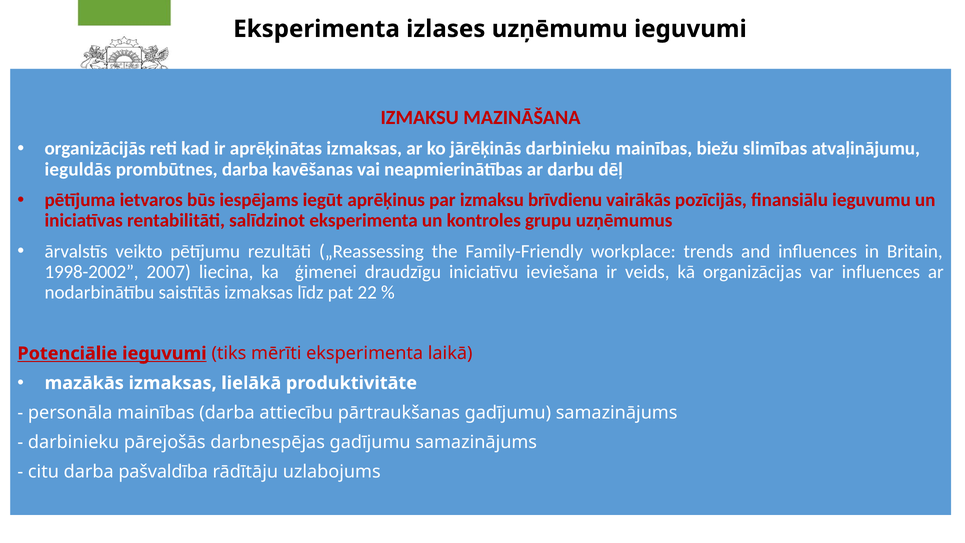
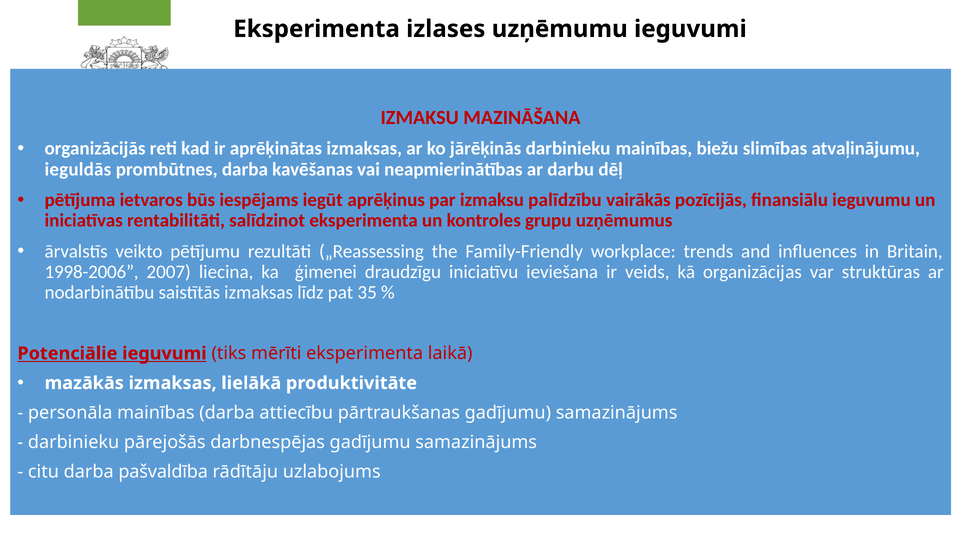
brīvdienu: brīvdienu -> palīdzību
1998-2002: 1998-2002 -> 1998-2006
var influences: influences -> struktūras
22: 22 -> 35
